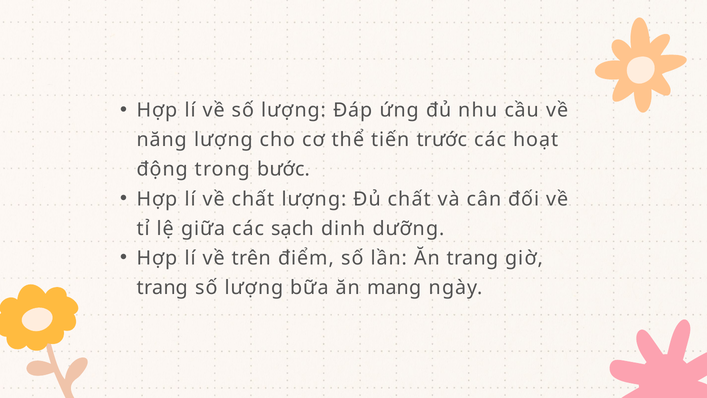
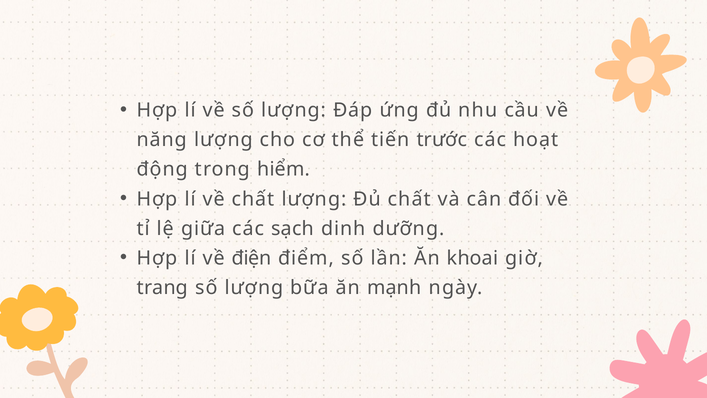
bước: bước -> hiểm
trên: trên -> điện
Ăn trang: trang -> khoai
mang: mang -> mạnh
